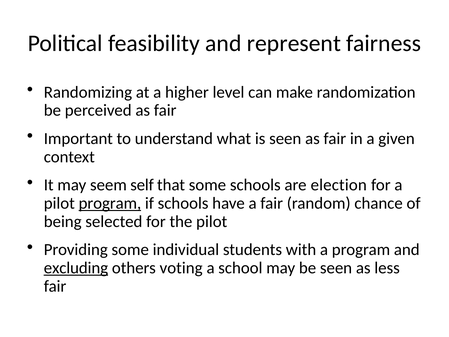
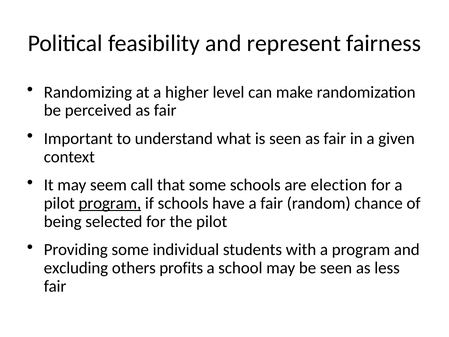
self: self -> call
excluding underline: present -> none
voting: voting -> profits
